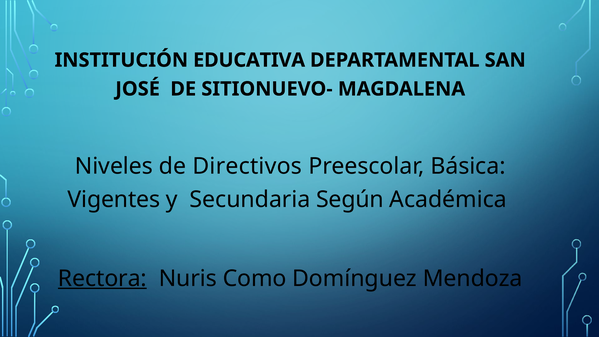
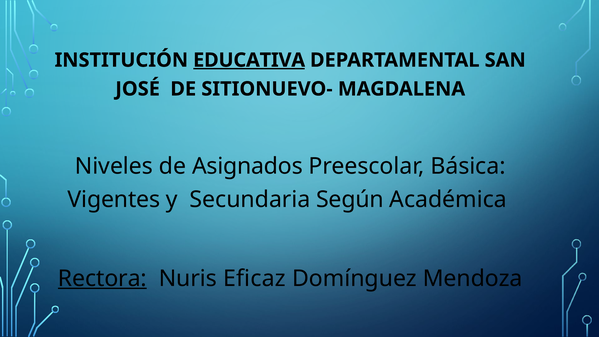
EDUCATIVA underline: none -> present
Directivos: Directivos -> Asignados
Como: Como -> Eficaz
